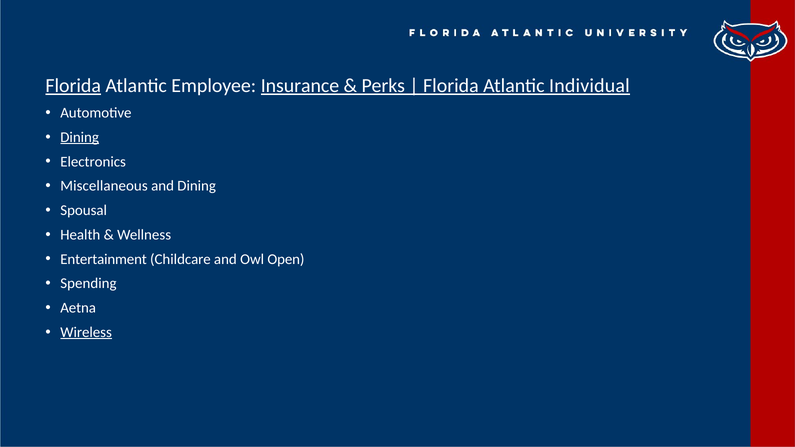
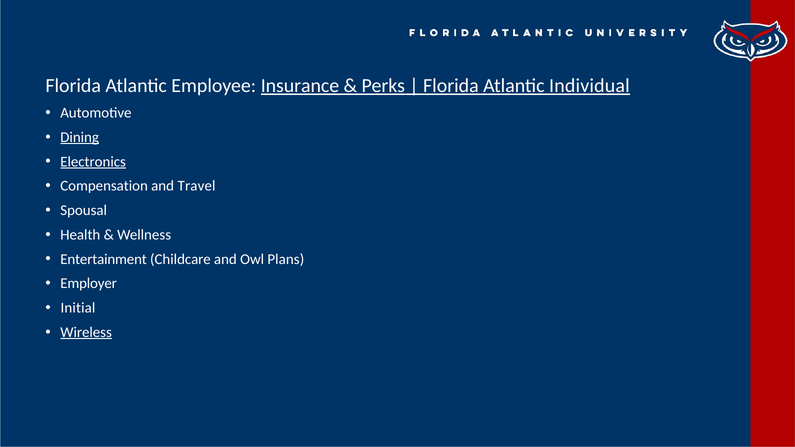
Florida at (73, 86) underline: present -> none
Electronics underline: none -> present
Miscellaneous: Miscellaneous -> Compensation
and Dining: Dining -> Travel
Open: Open -> Plans
Spending: Spending -> Employer
Aetna: Aetna -> Initial
